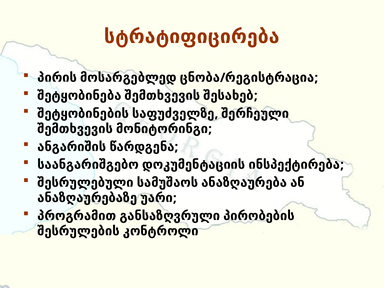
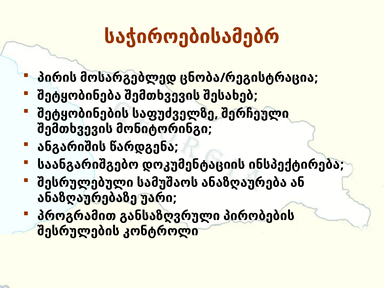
სტრატიფიცირება: სტრატიფიცირება -> საჭიროებისამებრ
